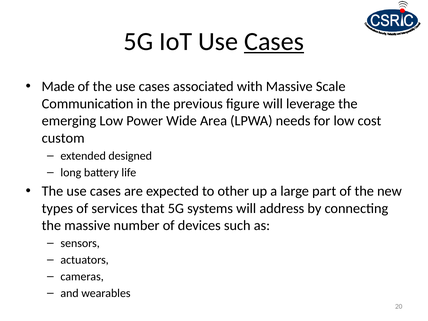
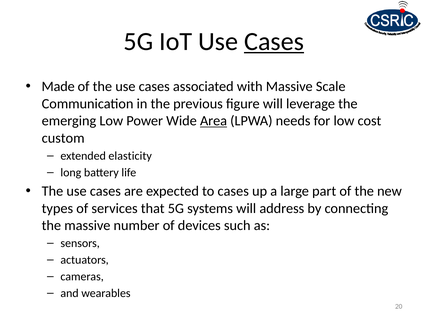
Area underline: none -> present
designed: designed -> elasticity
to other: other -> cases
